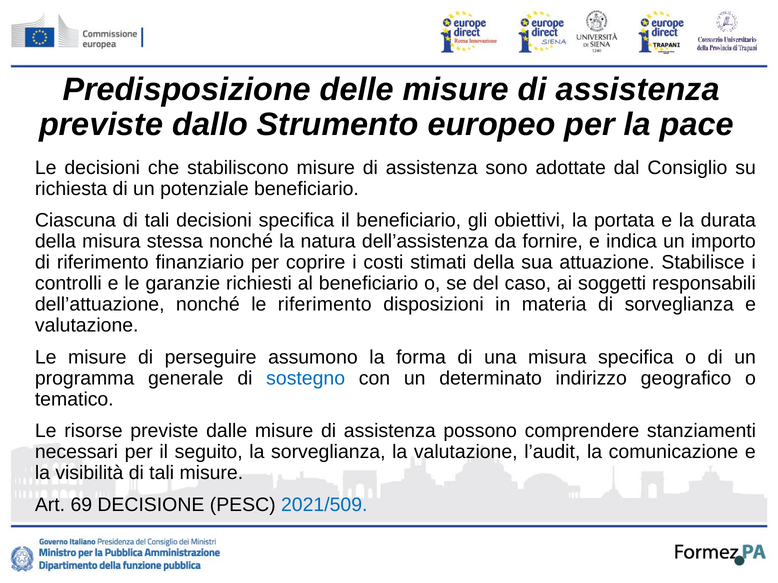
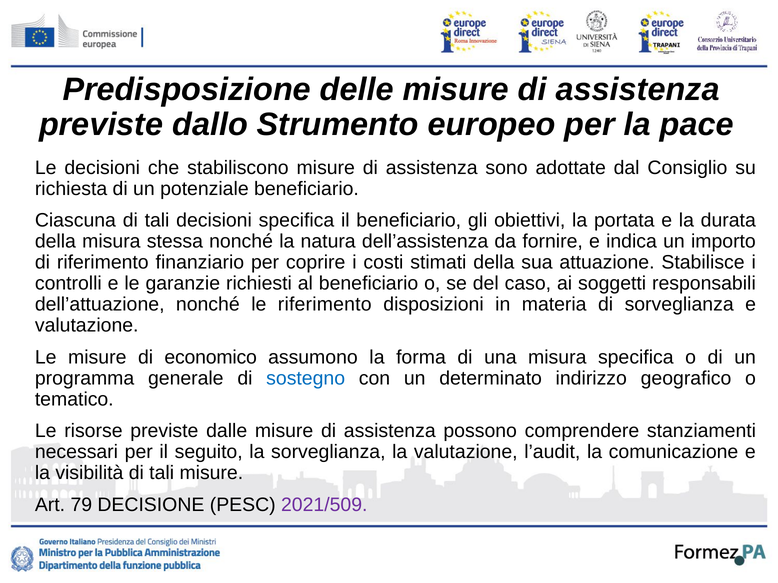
perseguire: perseguire -> economico
69: 69 -> 79
2021/509 colour: blue -> purple
